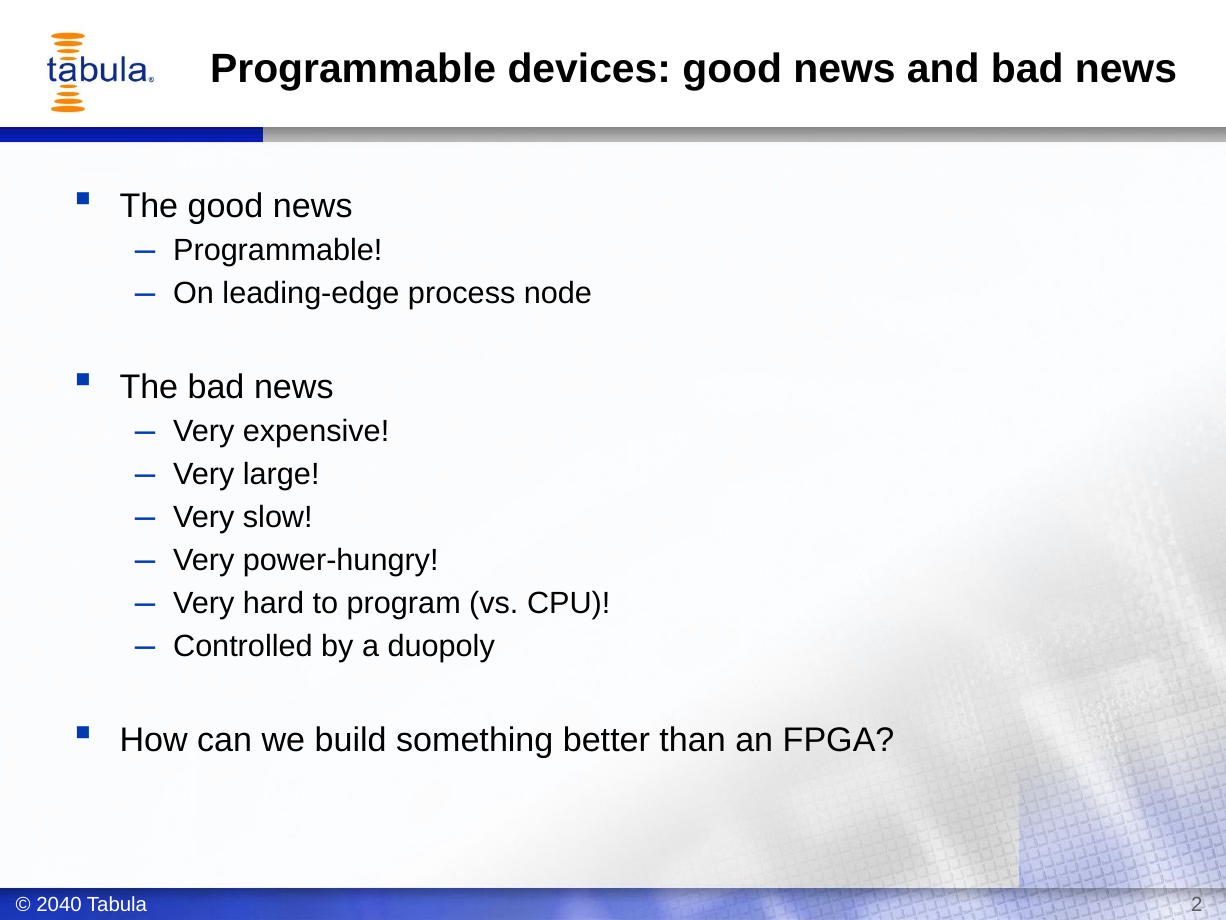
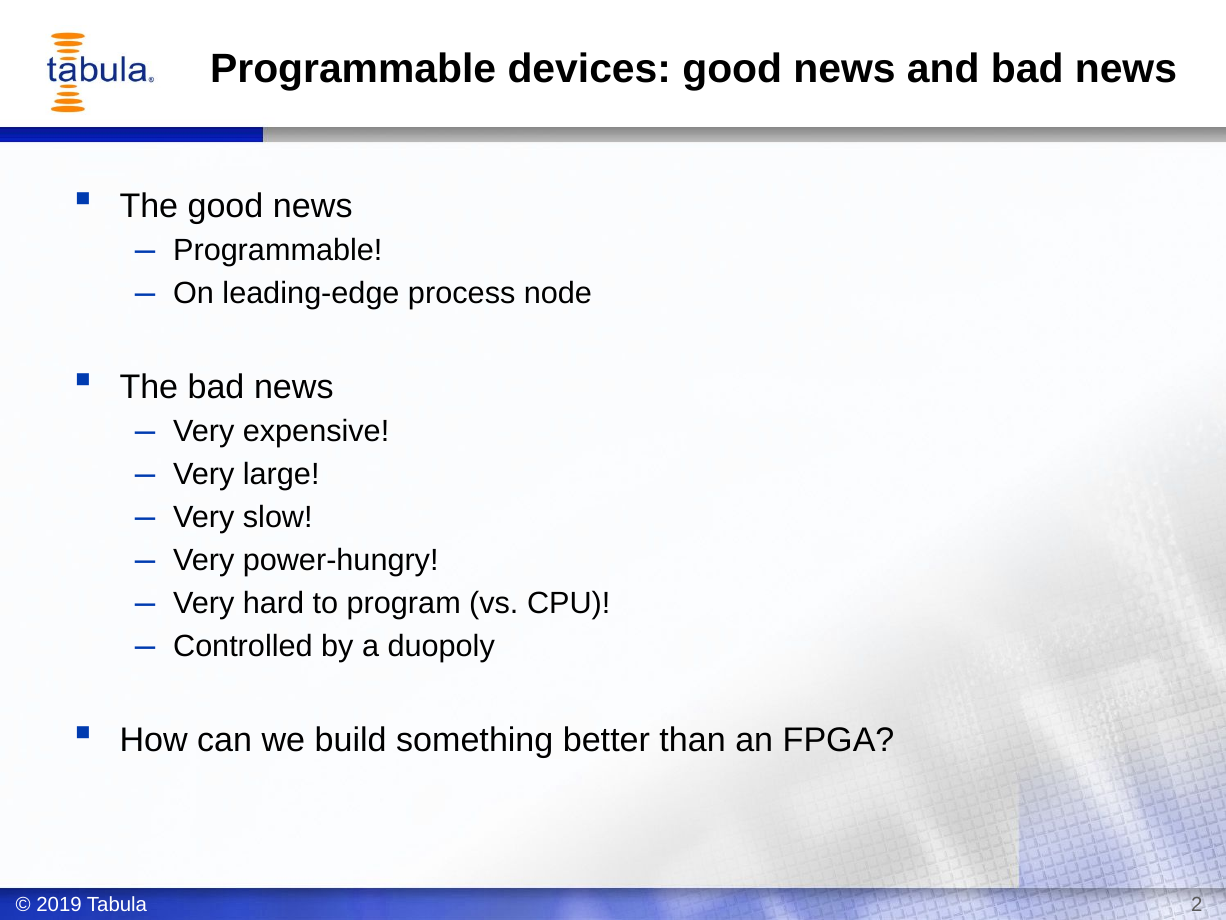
2040: 2040 -> 2019
